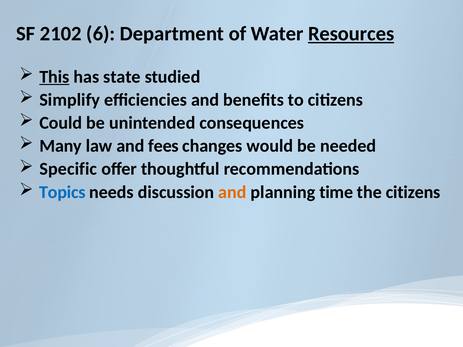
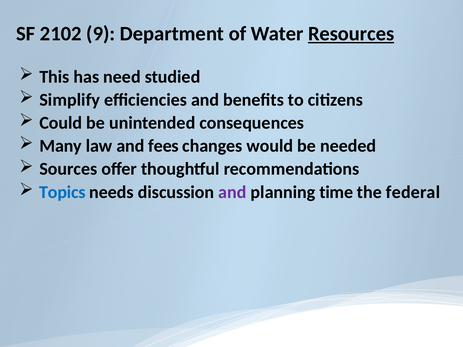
6: 6 -> 9
This underline: present -> none
state: state -> need
Specific: Specific -> Sources
and at (232, 192) colour: orange -> purple
the citizens: citizens -> federal
